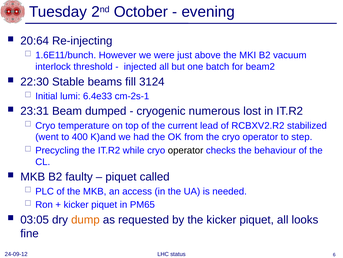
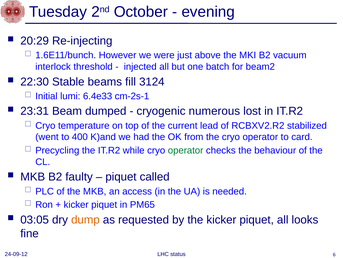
20:64: 20:64 -> 20:29
step: step -> card
operator at (186, 150) colour: black -> green
